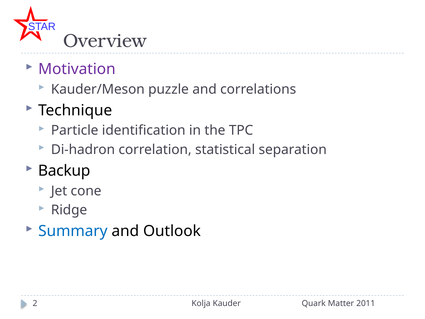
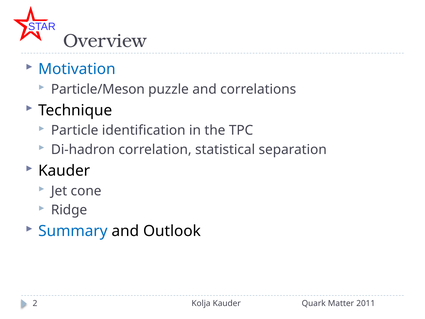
Motivation colour: purple -> blue
Kauder/Meson: Kauder/Meson -> Particle/Meson
Backup at (64, 171): Backup -> Kauder
